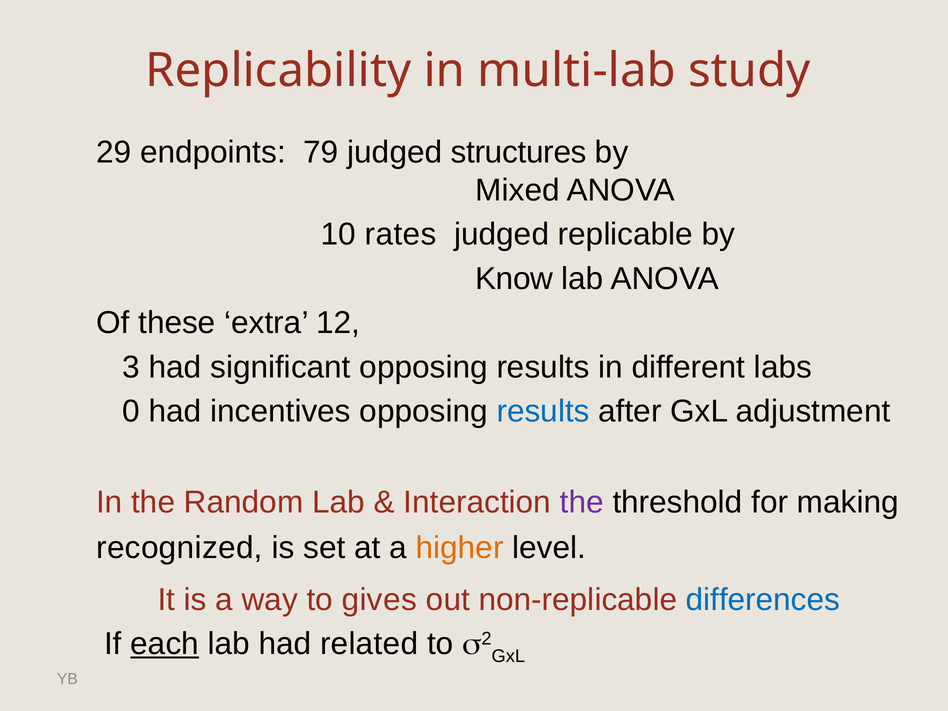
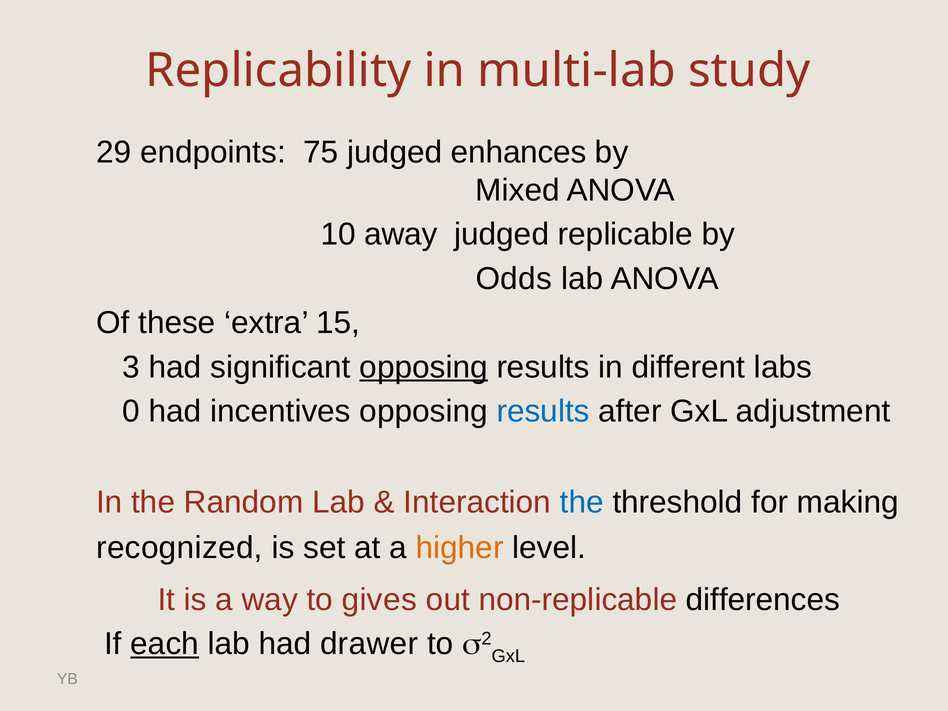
79: 79 -> 75
structures: structures -> enhances
rates: rates -> away
Know: Know -> Odds
12: 12 -> 15
opposing at (424, 367) underline: none -> present
the at (582, 502) colour: purple -> blue
differences colour: blue -> black
related: related -> drawer
